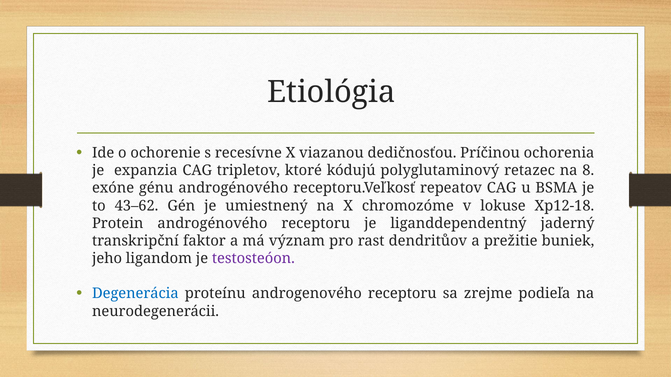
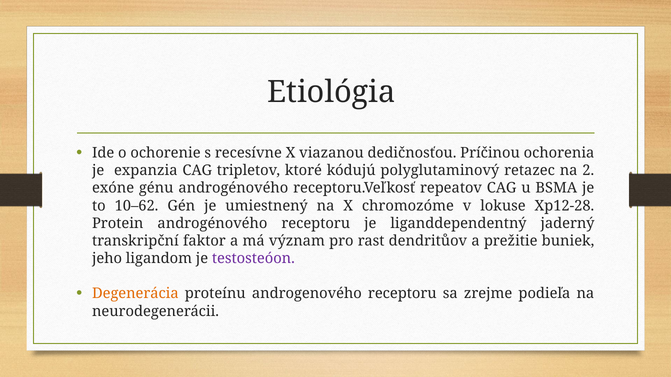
8: 8 -> 2
43–62: 43–62 -> 10–62
Xp12-18: Xp12-18 -> Xp12-28
Degenerácia colour: blue -> orange
